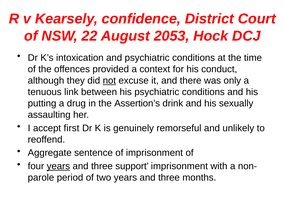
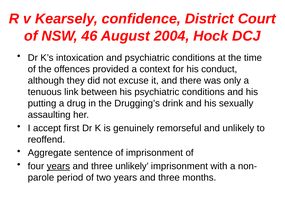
22: 22 -> 46
2053: 2053 -> 2004
not underline: present -> none
Assertion’s: Assertion’s -> Drugging’s
three support: support -> unlikely
